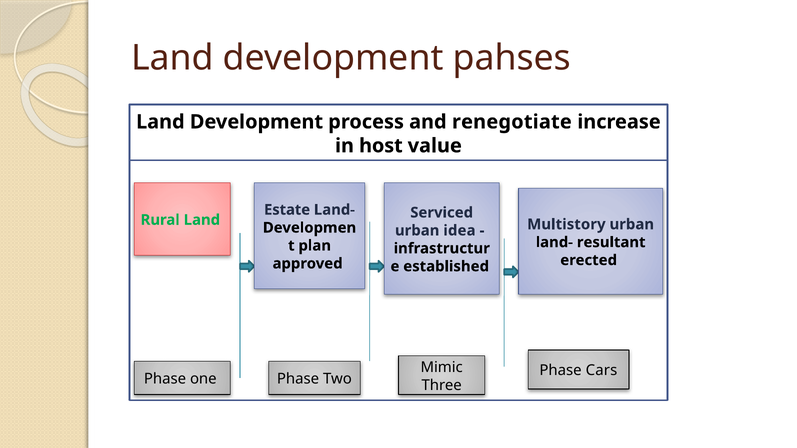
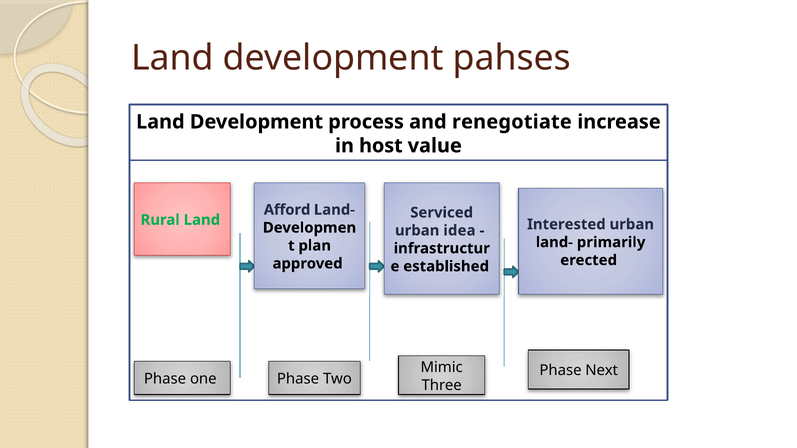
Estate: Estate -> Afford
Multistory: Multistory -> Interested
resultant: resultant -> primarily
Cars: Cars -> Next
